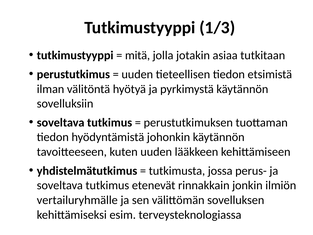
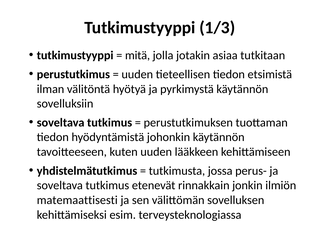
vertailuryhmälle: vertailuryhmälle -> matemaattisesti
